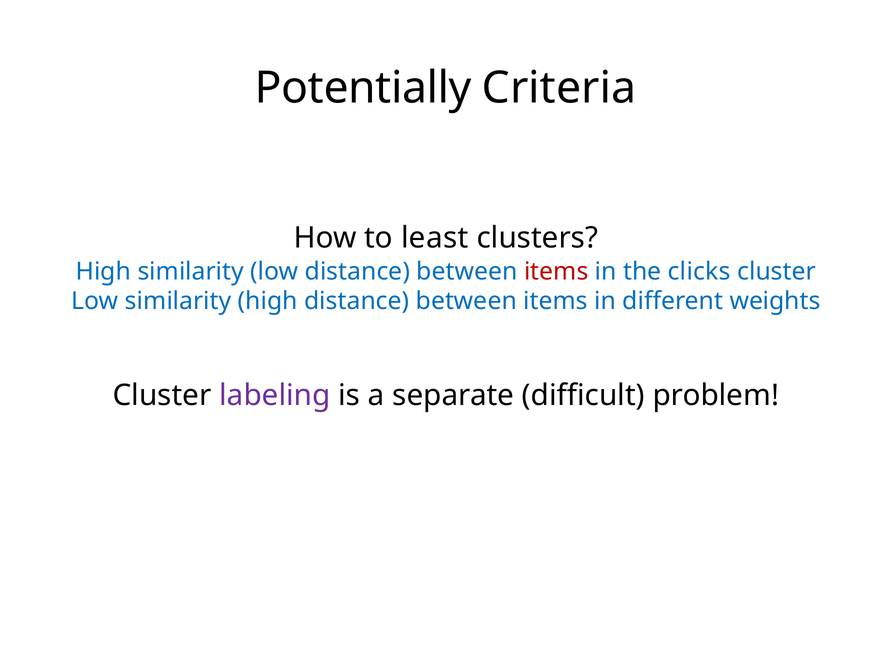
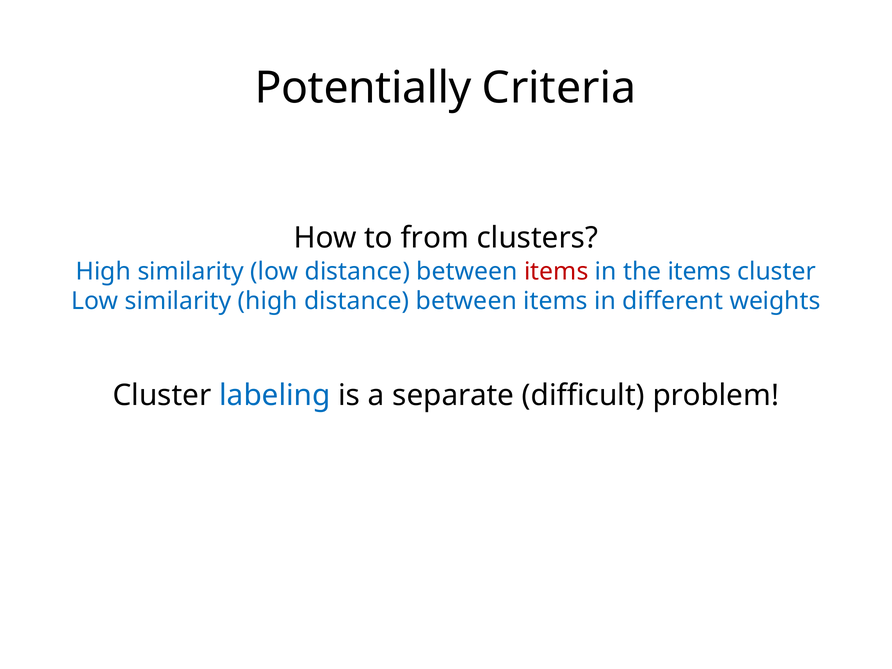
least: least -> from
the clicks: clicks -> items
labeling colour: purple -> blue
